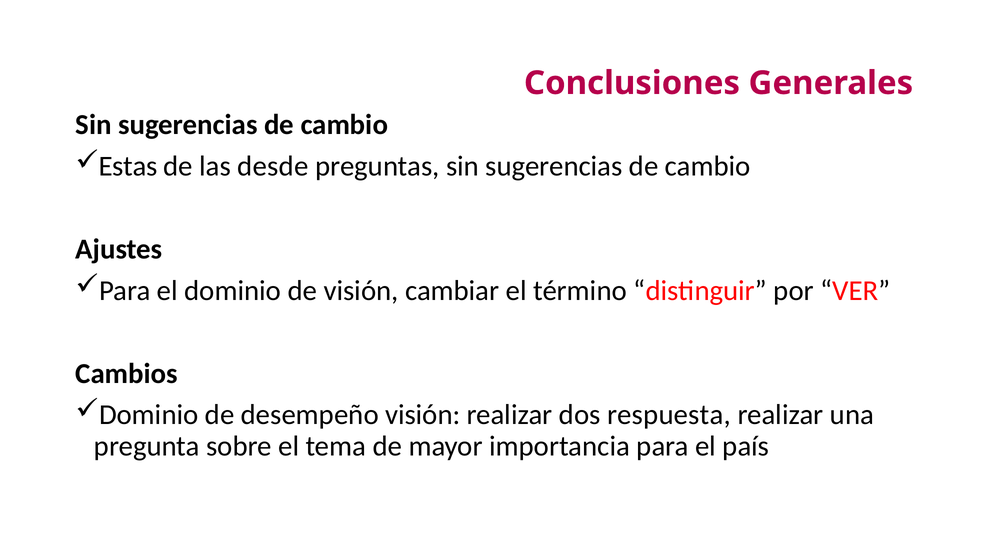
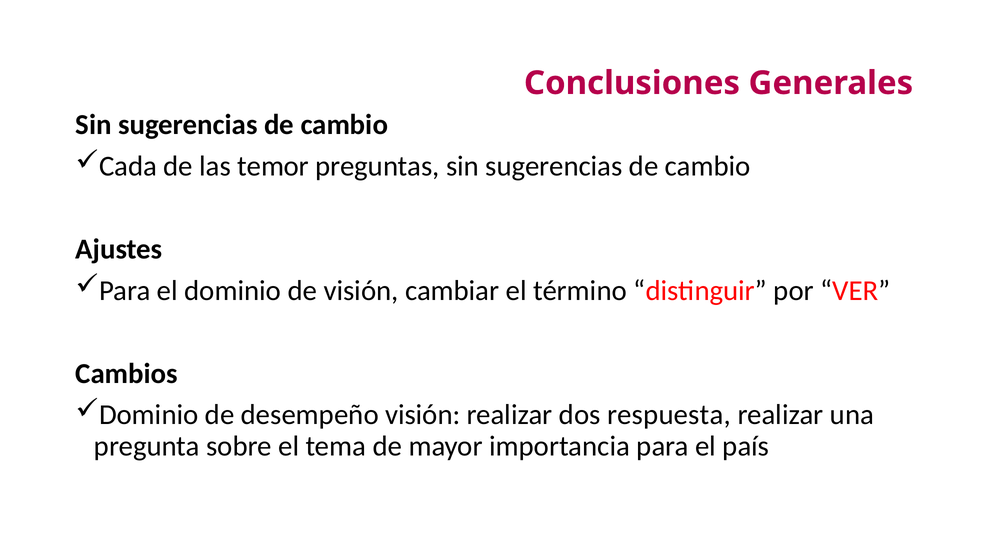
Estas: Estas -> Cada
desde: desde -> temor
